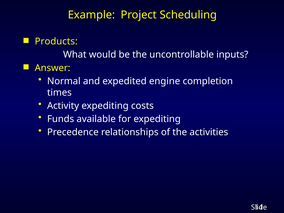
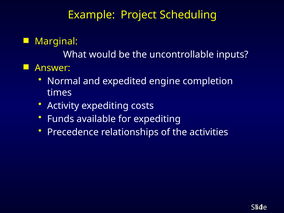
Products: Products -> Marginal
